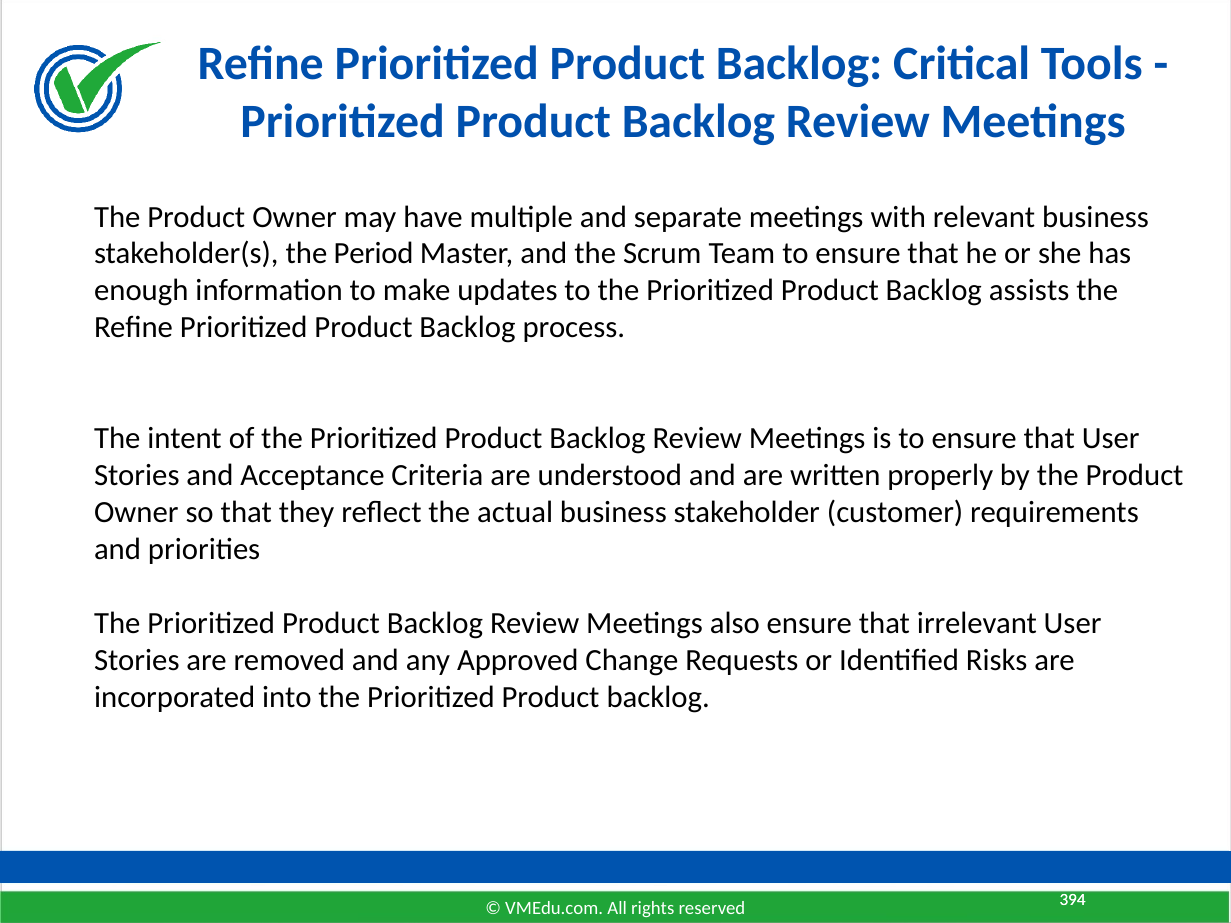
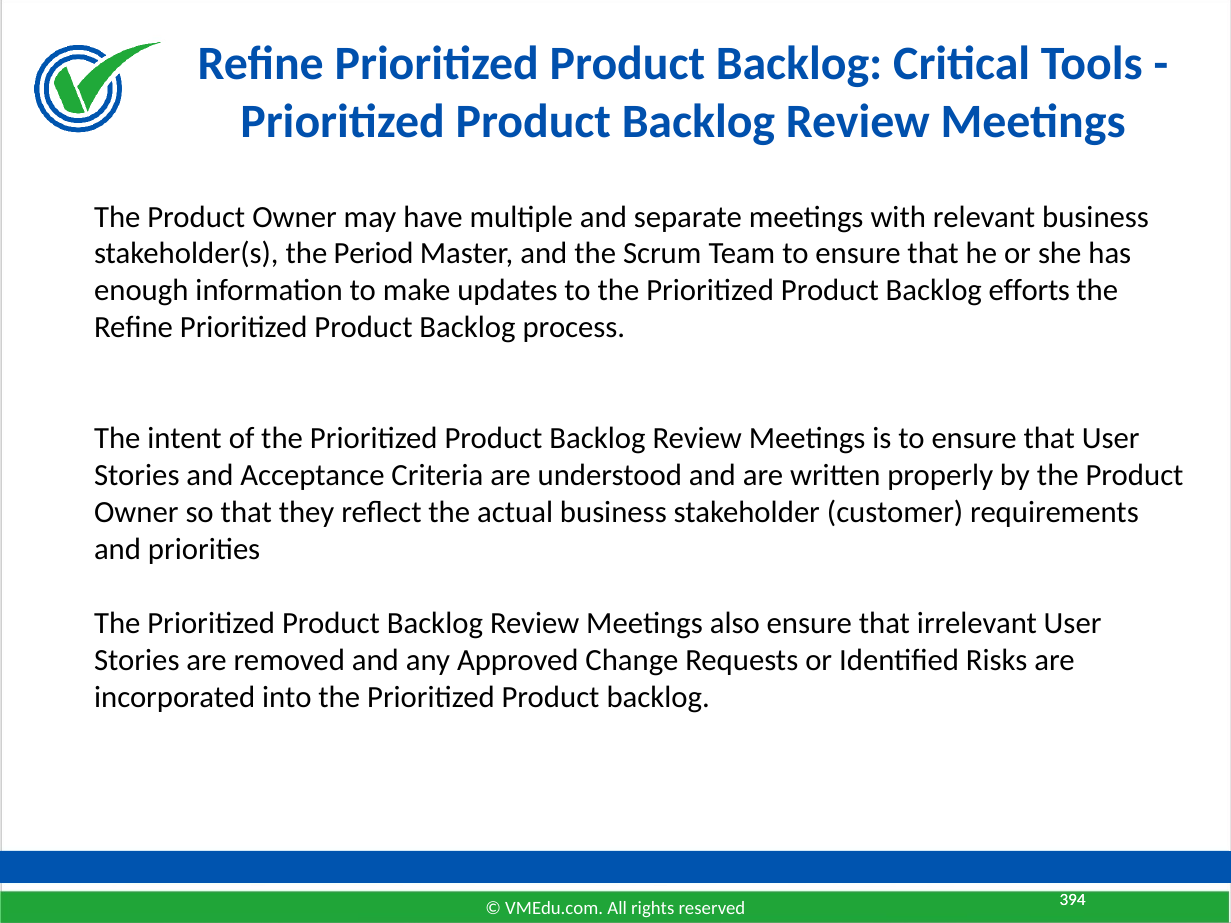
assists: assists -> efforts
